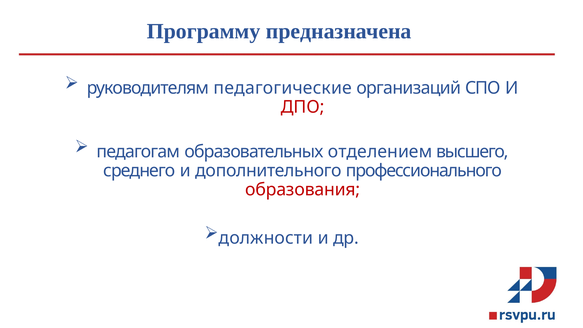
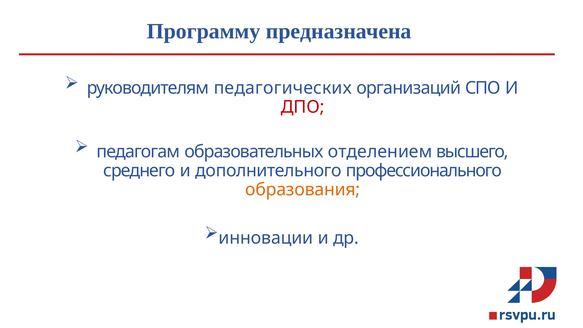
педагогические: педагогические -> педагогических
образования colour: red -> orange
должности: должности -> инновации
